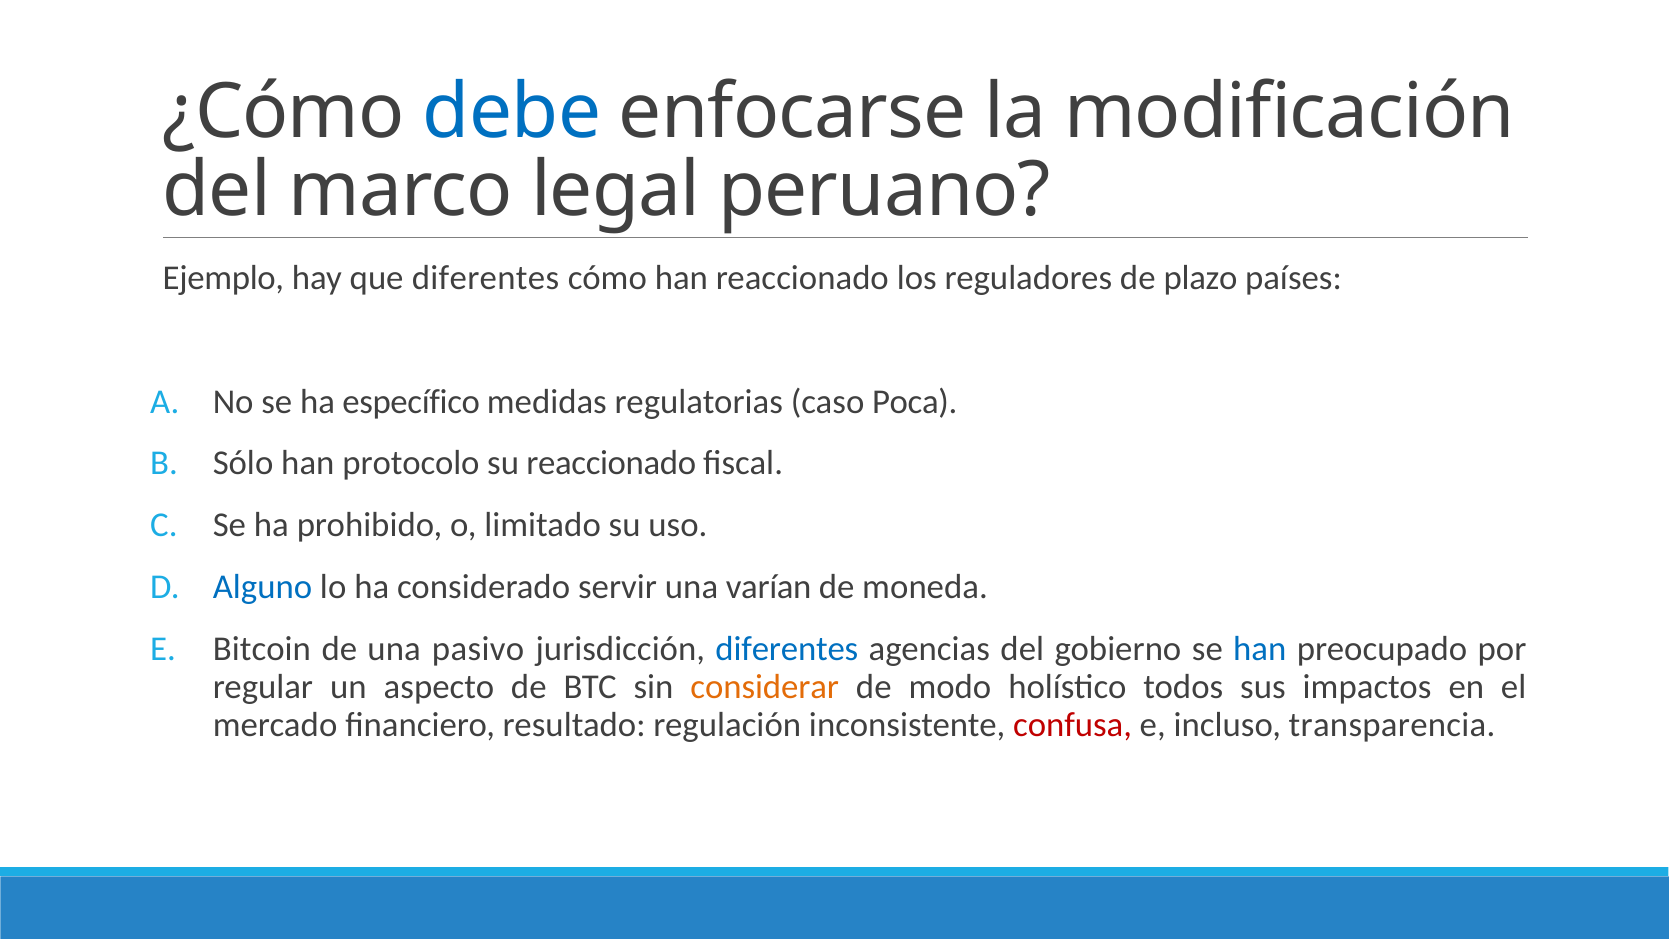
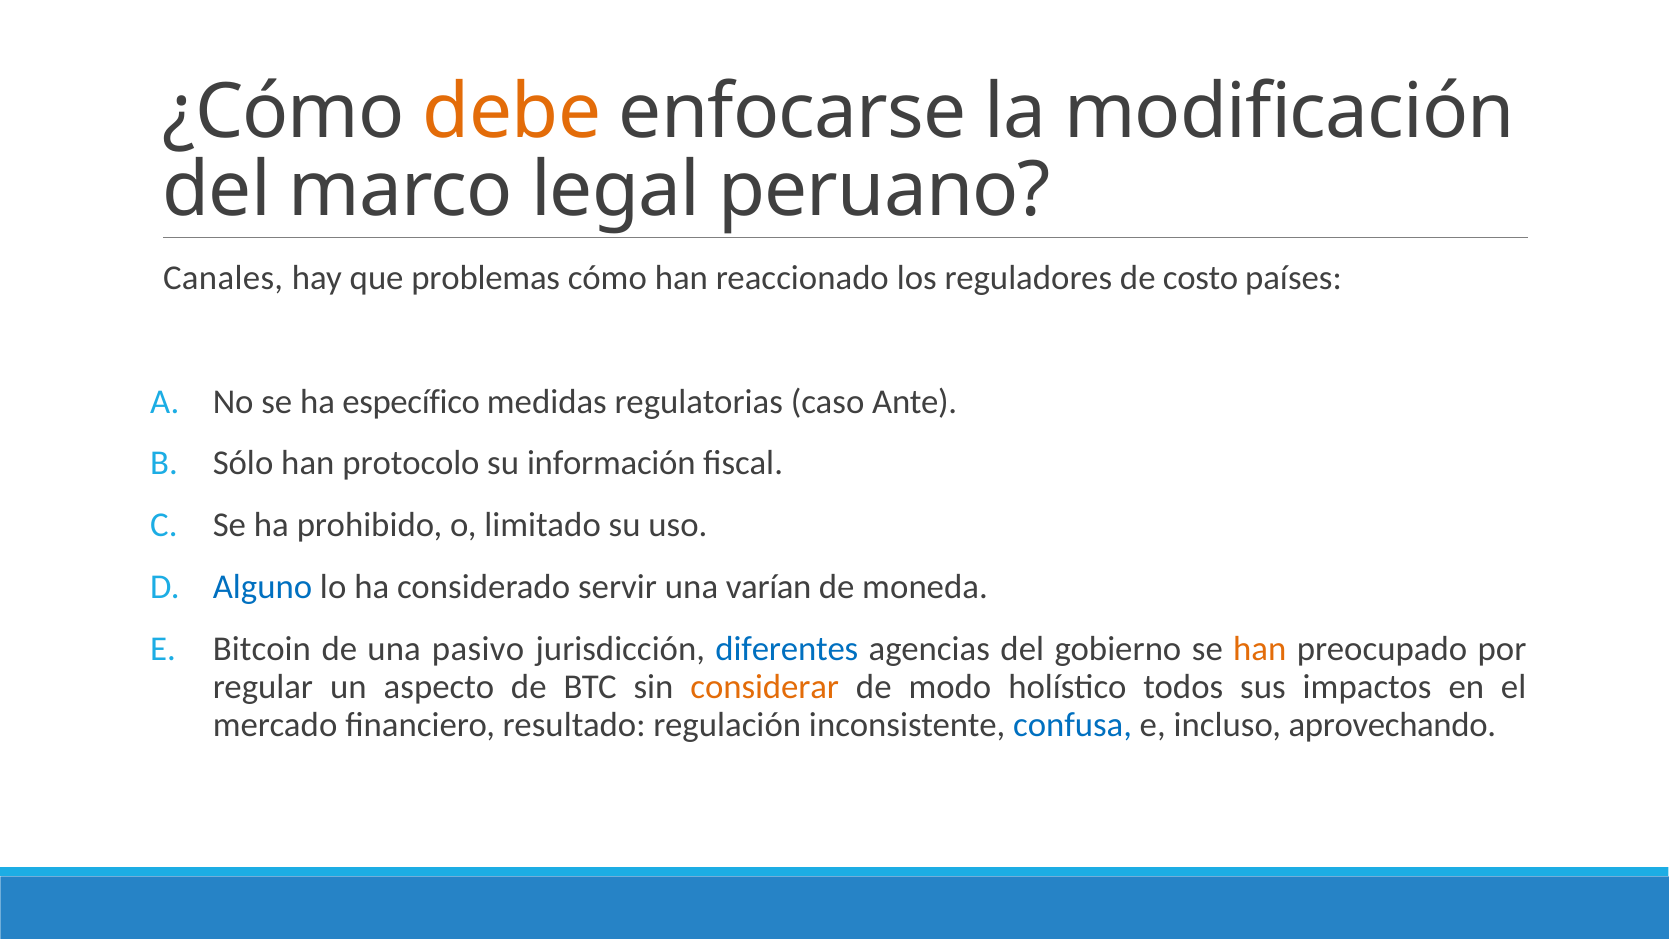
debe colour: blue -> orange
Ejemplo: Ejemplo -> Canales
que diferentes: diferentes -> problemas
plazo: plazo -> costo
Poca: Poca -> Ante
su reaccionado: reaccionado -> información
han at (1260, 649) colour: blue -> orange
confusa colour: red -> blue
transparencia: transparencia -> aprovechando
